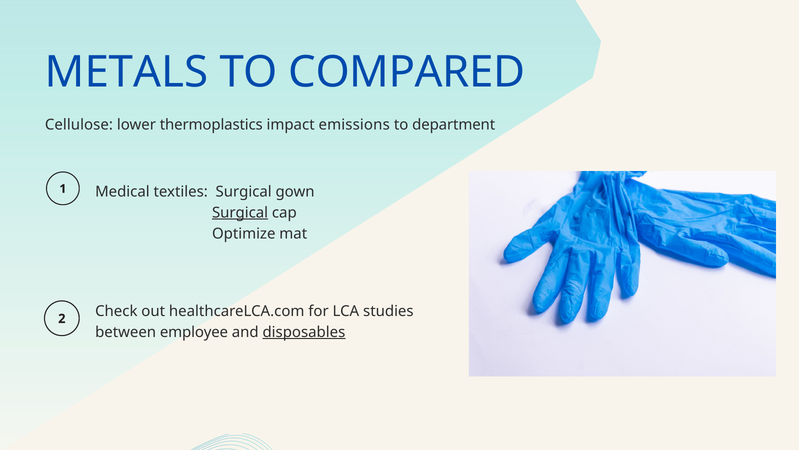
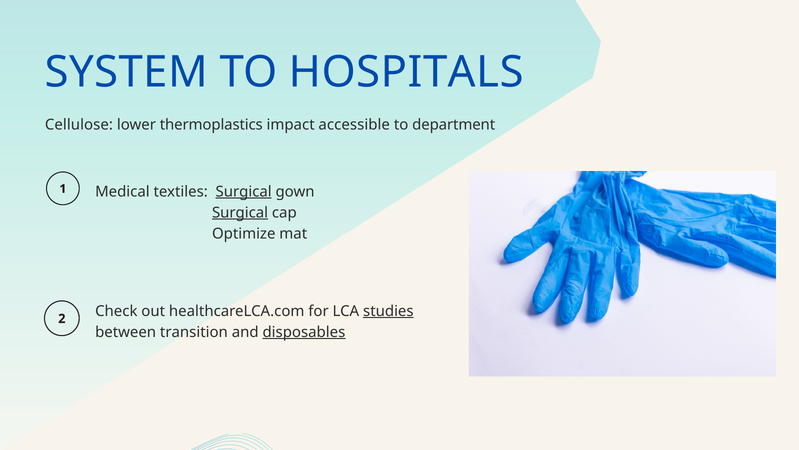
METALS: METALS -> SYSTEM
COMPARED: COMPARED -> HOSPITALS
emissions: emissions -> accessible
Surgical at (244, 191) underline: none -> present
studies underline: none -> present
employee: employee -> transition
